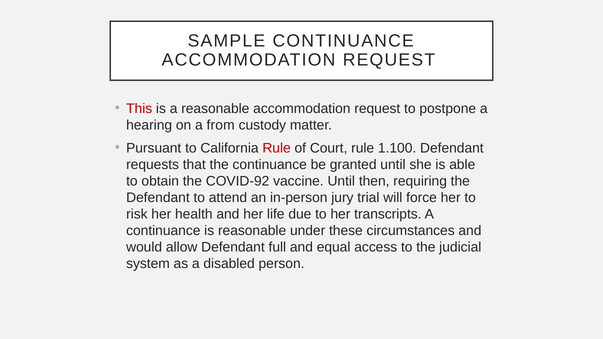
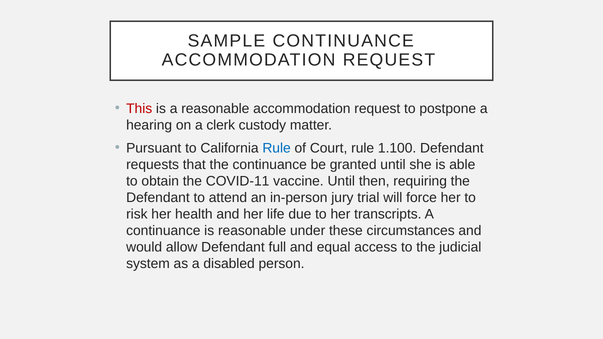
from: from -> clerk
Rule at (277, 148) colour: red -> blue
COVID-92: COVID-92 -> COVID-11
